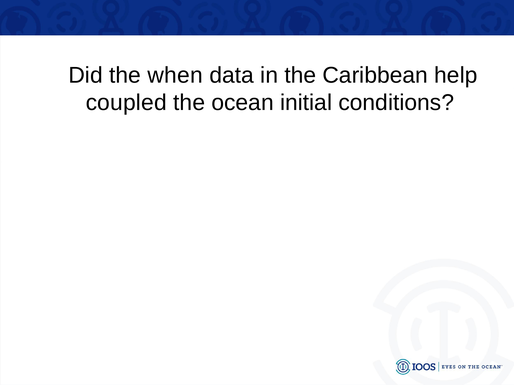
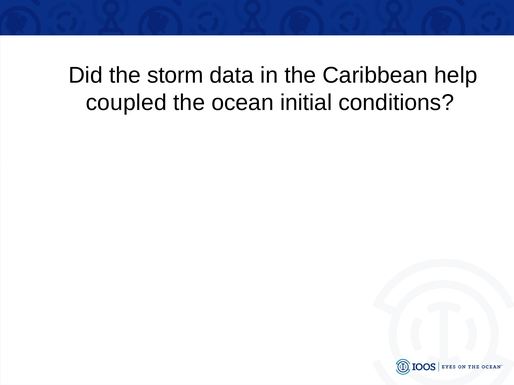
when: when -> storm
